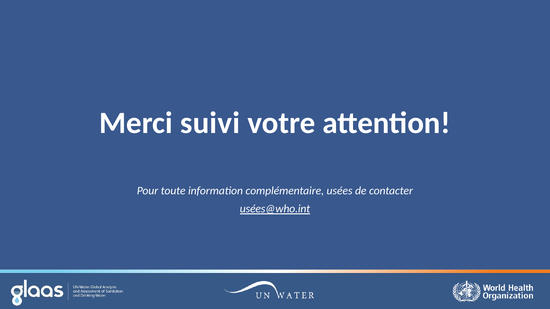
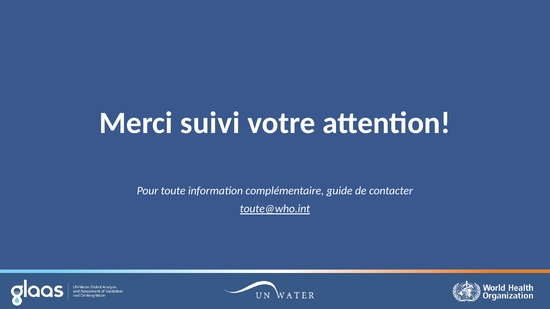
usées: usées -> guide
usées@who.int: usées@who.int -> toute@who.int
